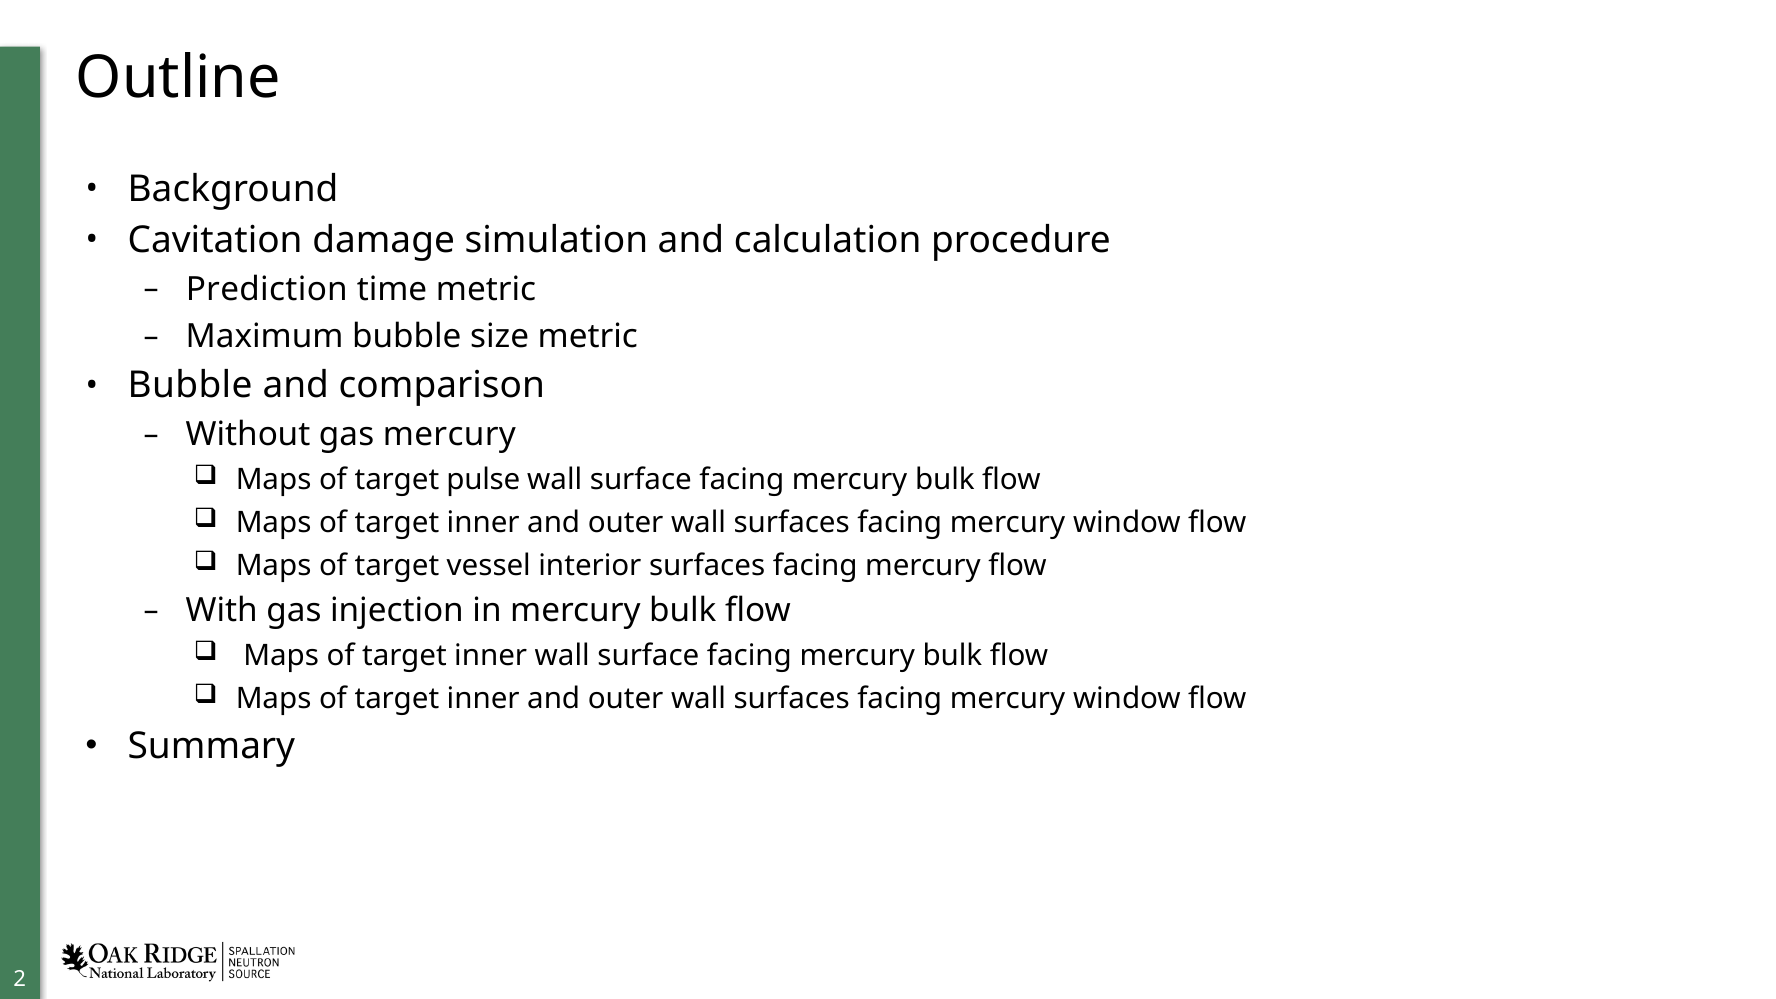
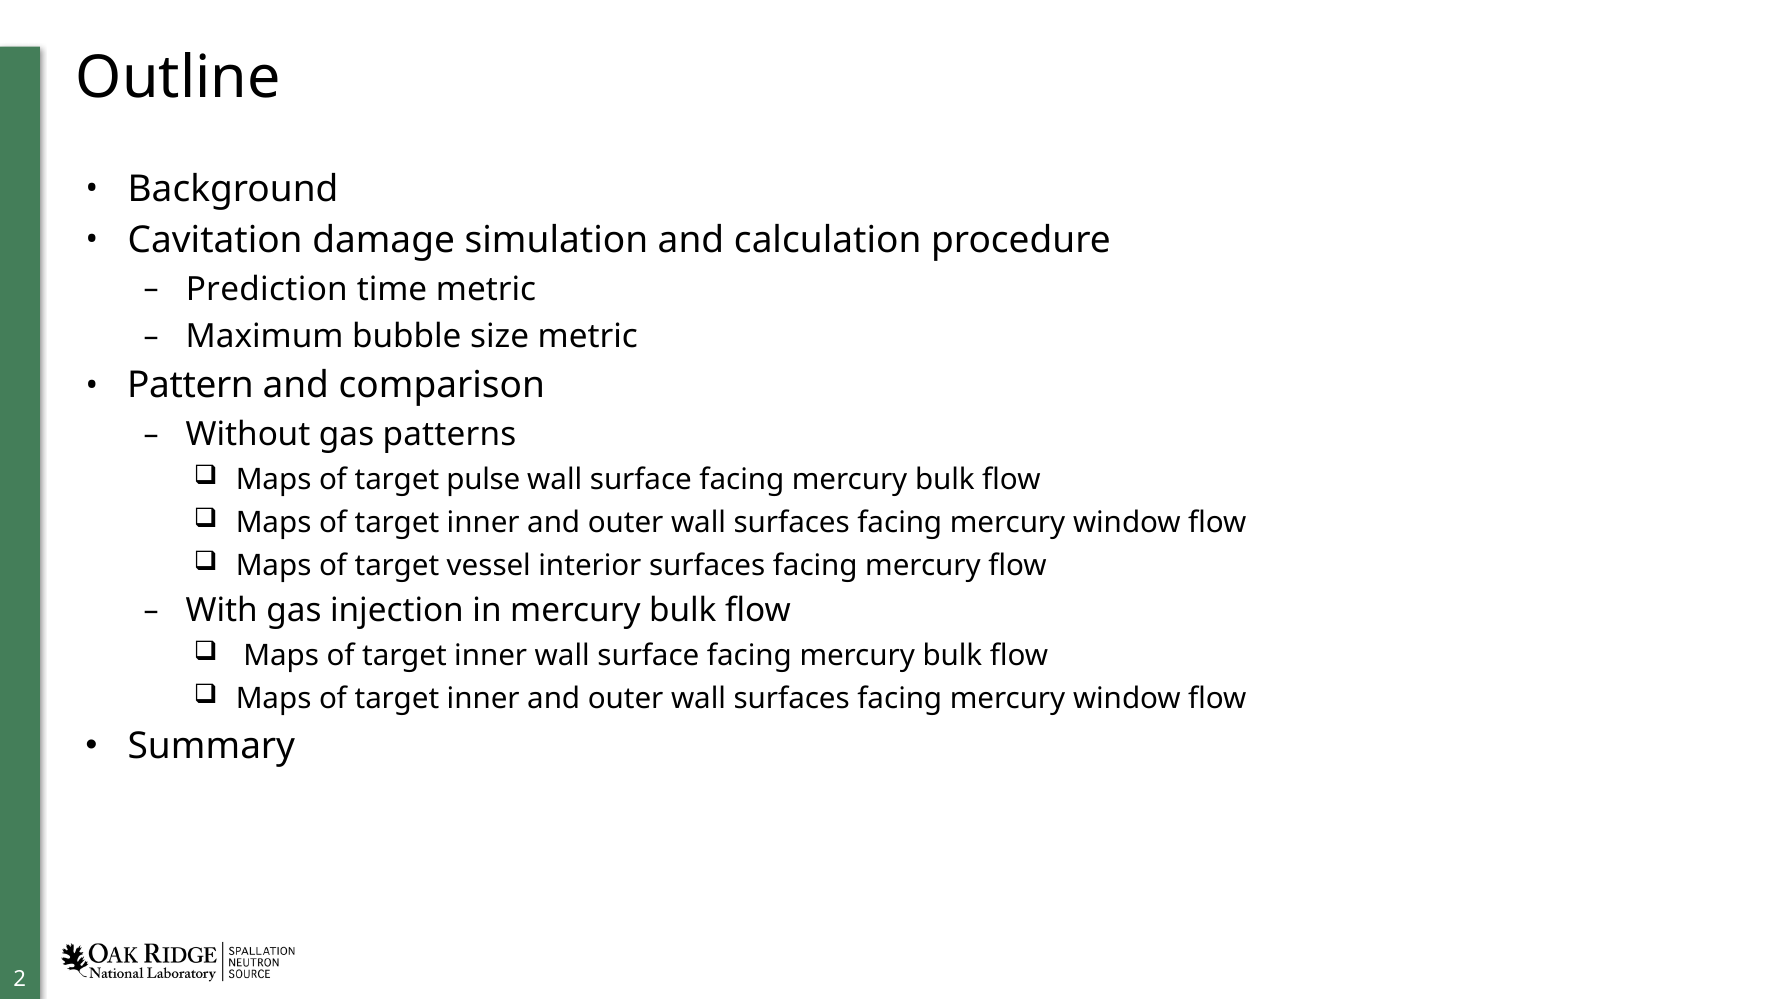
Bubble at (190, 385): Bubble -> Pattern
gas mercury: mercury -> patterns
